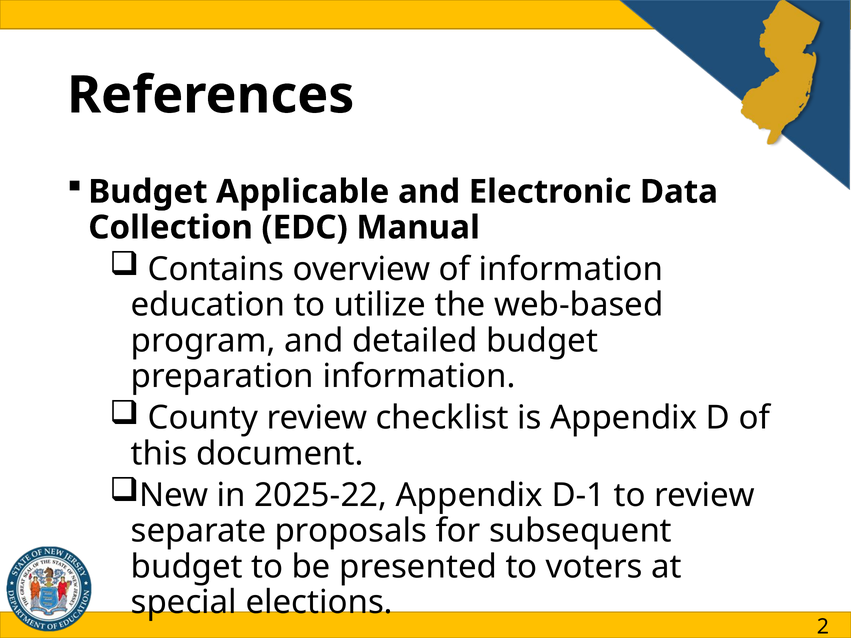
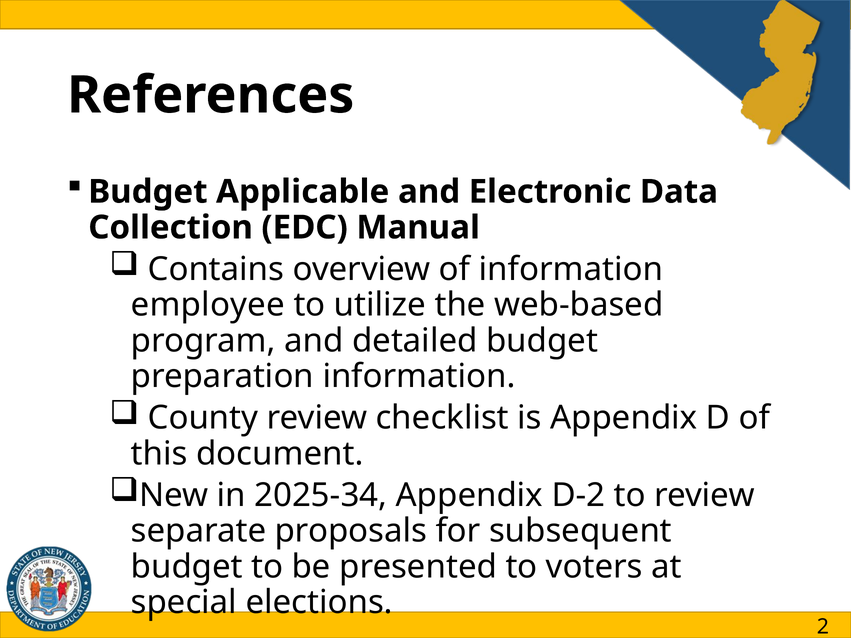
education: education -> employee
2025-22: 2025-22 -> 2025-34
D-1: D-1 -> D-2
